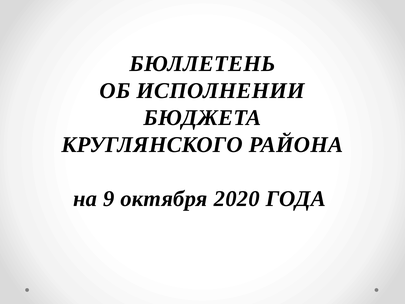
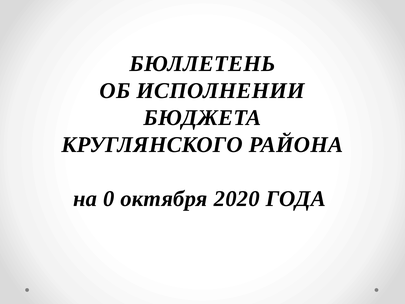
9: 9 -> 0
